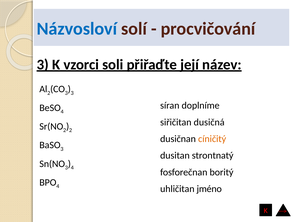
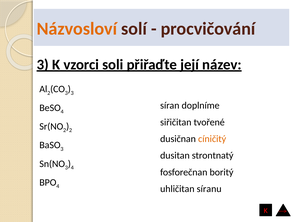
Názvosloví colour: blue -> orange
dusičná: dusičná -> tvořené
jméno: jméno -> síranu
